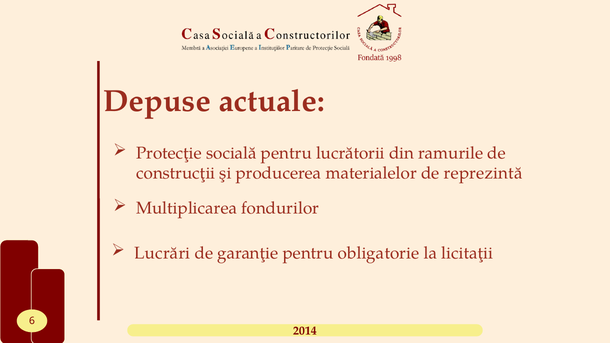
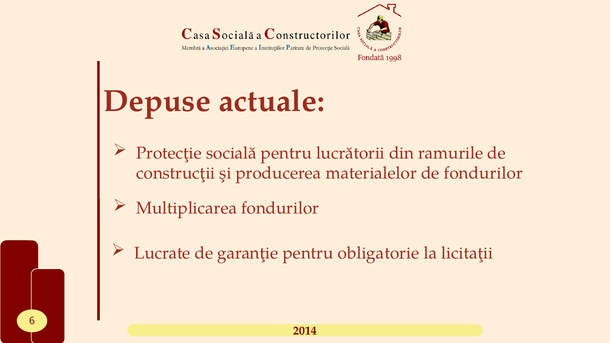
de reprezintă: reprezintă -> fondurilor
Lucrări: Lucrări -> Lucrate
